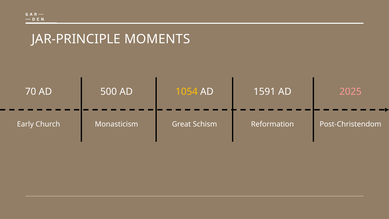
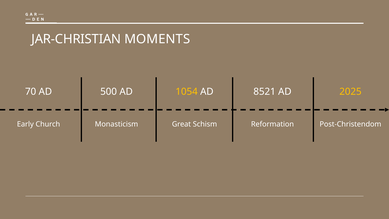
JAR-PRINCIPLE: JAR-PRINCIPLE -> JAR-CHRISTIAN
1591: 1591 -> 8521
2025 colour: pink -> yellow
